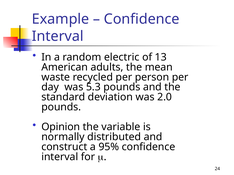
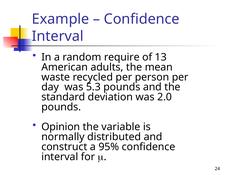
electric: electric -> require
